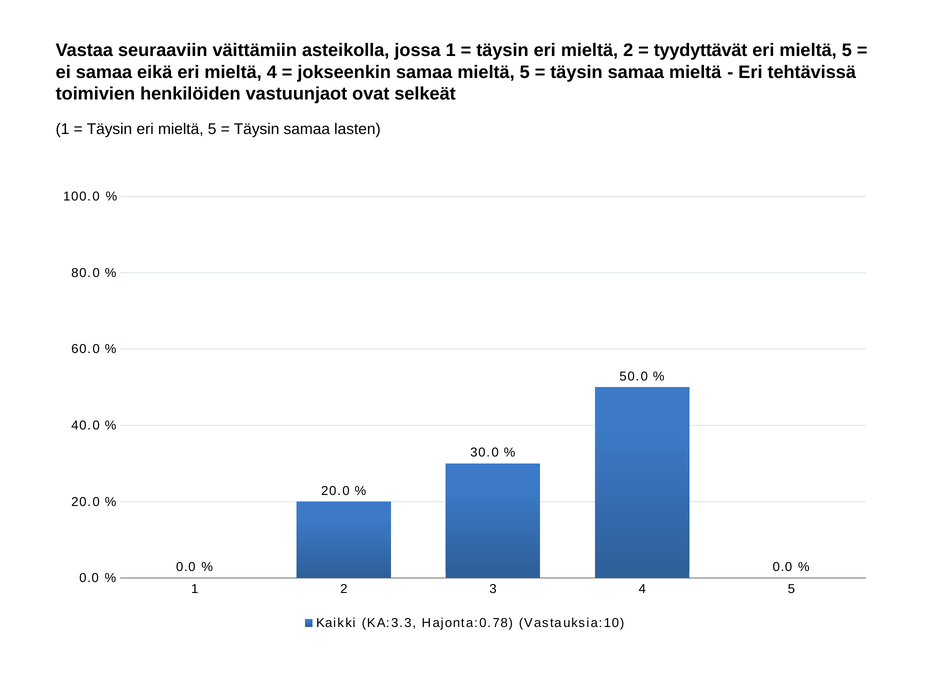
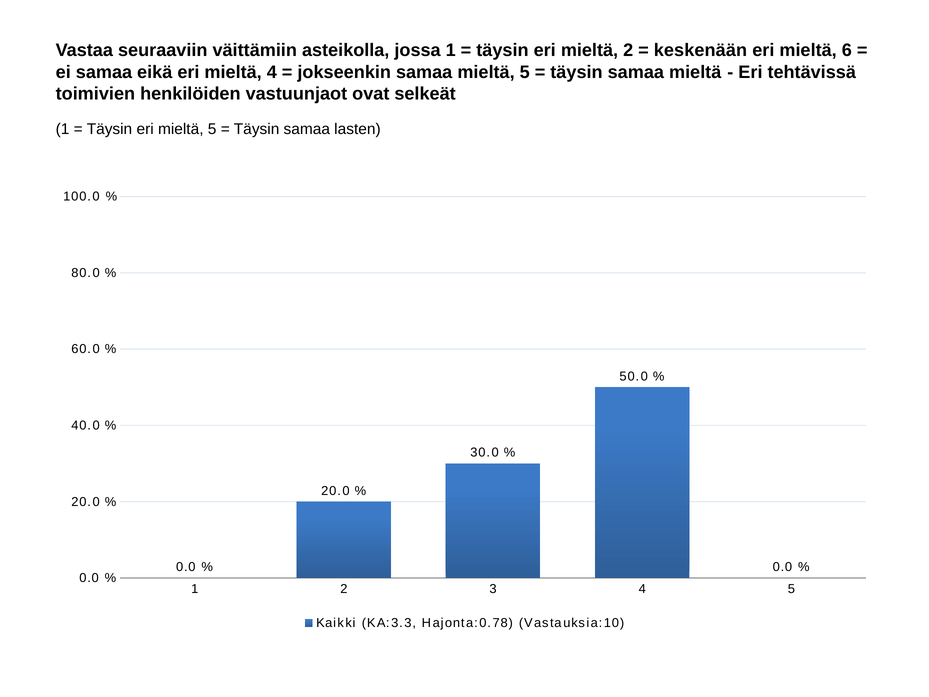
tyydyttävät: tyydyttävät -> keskenään
5 at (847, 51): 5 -> 6
